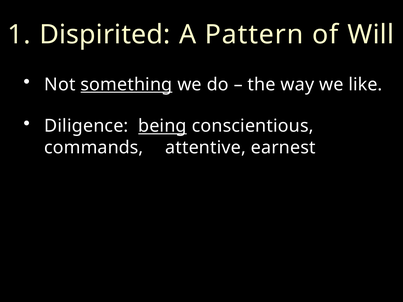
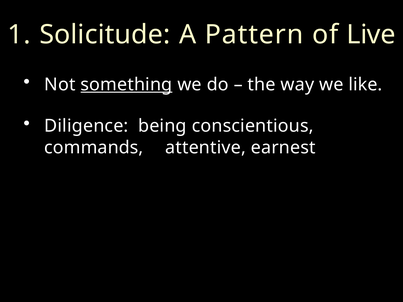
Dispirited: Dispirited -> Solicitude
Will: Will -> Live
being underline: present -> none
